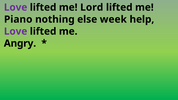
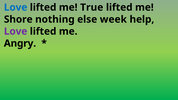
Love at (16, 7) colour: purple -> blue
Lord: Lord -> True
Piano: Piano -> Shore
